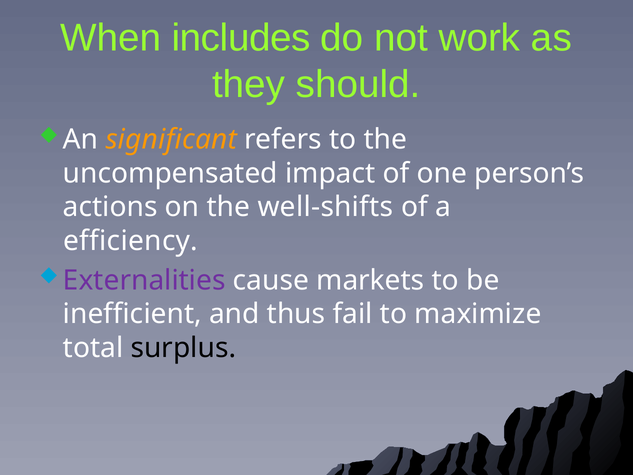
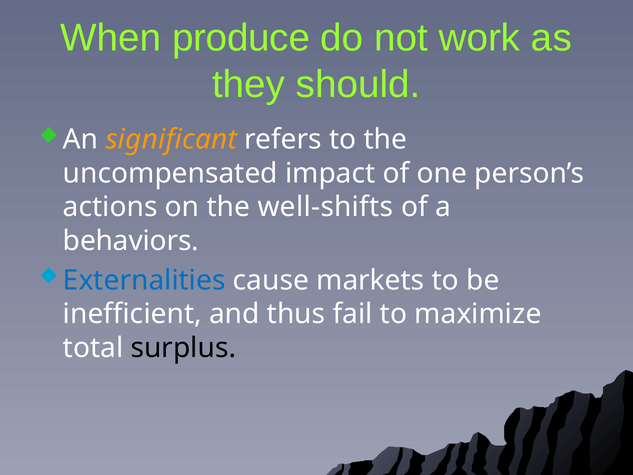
includes: includes -> produce
efficiency: efficiency -> behaviors
Externalities colour: purple -> blue
